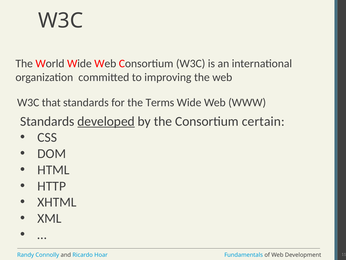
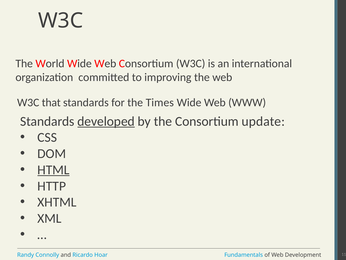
Terms: Terms -> Times
certain: certain -> update
HTML underline: none -> present
